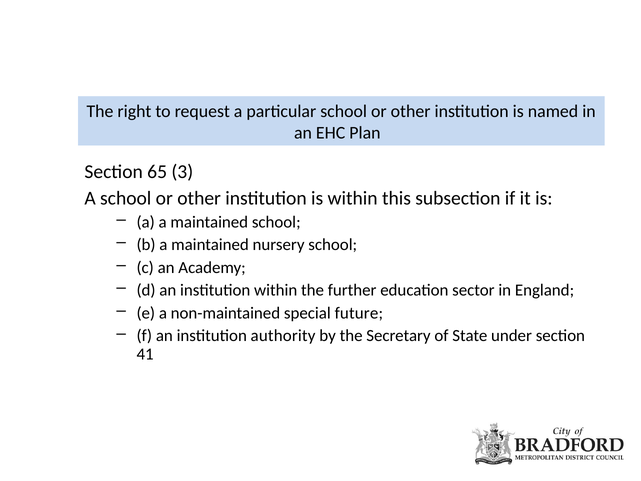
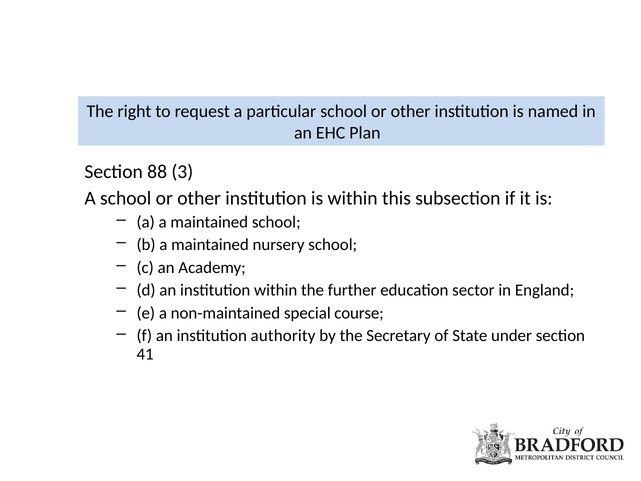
65: 65 -> 88
future: future -> course
